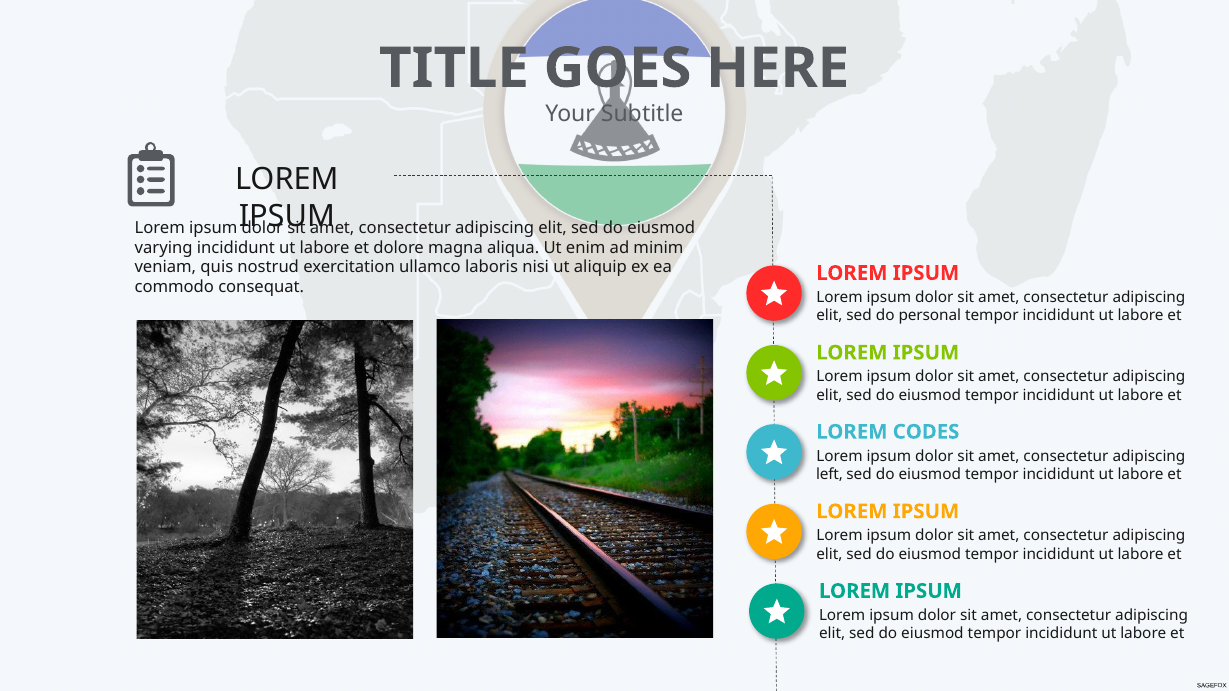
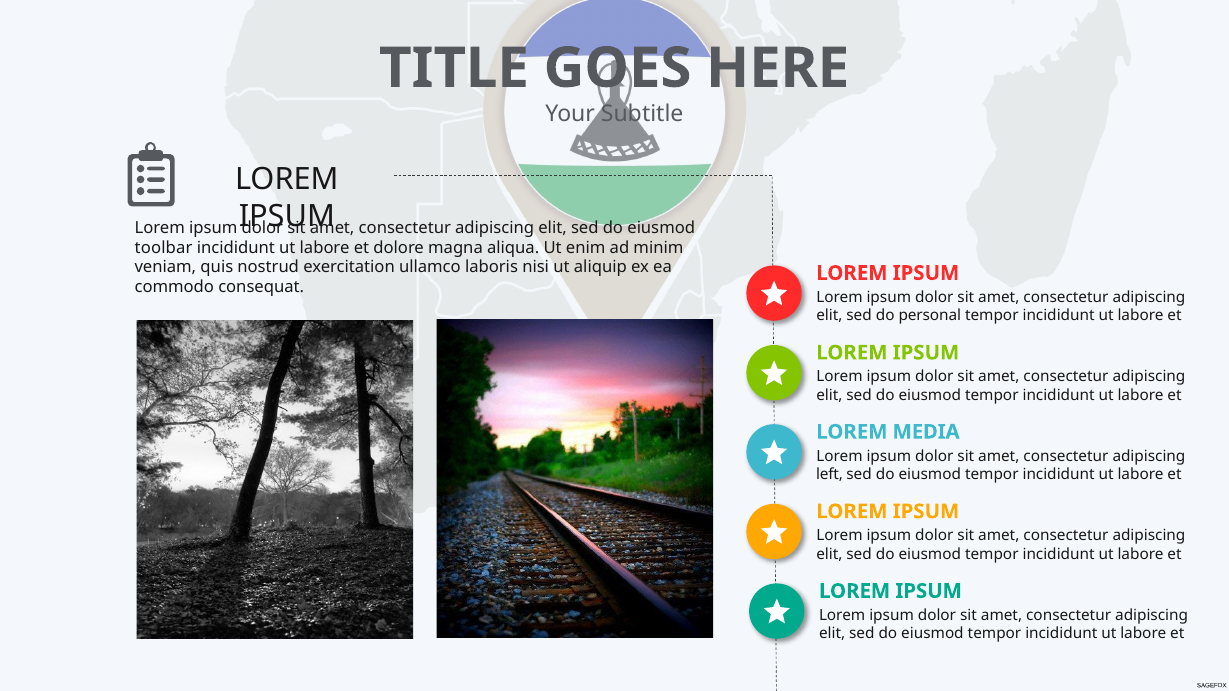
varying: varying -> toolbar
CODES: CODES -> MEDIA
